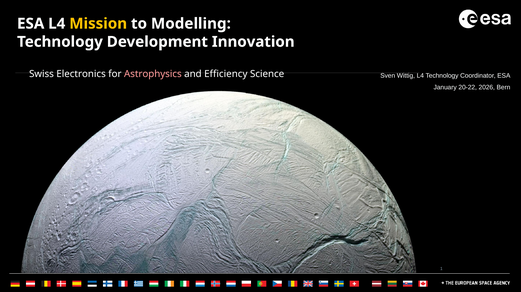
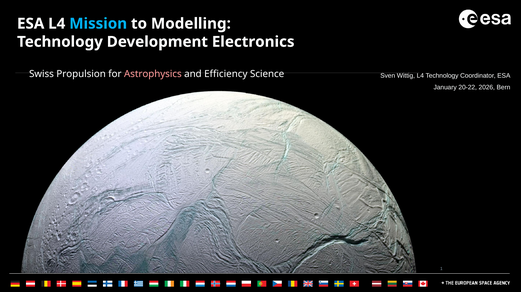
Mission colour: yellow -> light blue
Innovation: Innovation -> Electronics
Electronics: Electronics -> Propulsion
